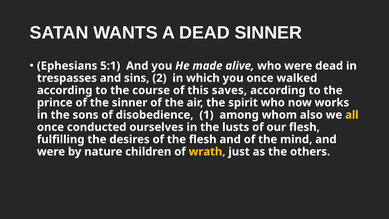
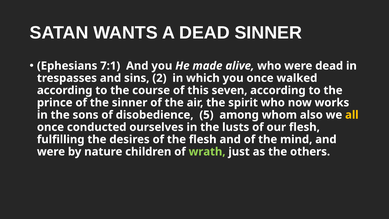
5:1: 5:1 -> 7:1
saves: saves -> seven
1: 1 -> 5
wrath colour: yellow -> light green
